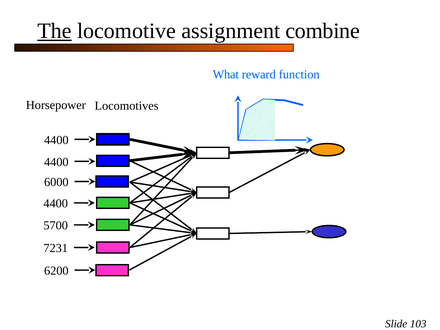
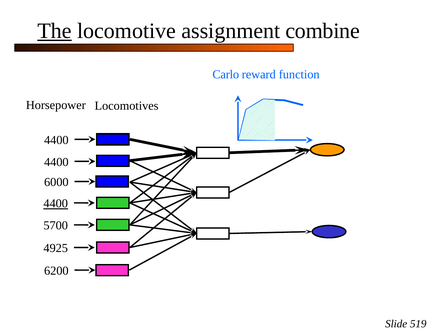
What: What -> Carlo
4400 at (56, 204) underline: none -> present
7231: 7231 -> 4925
103: 103 -> 519
